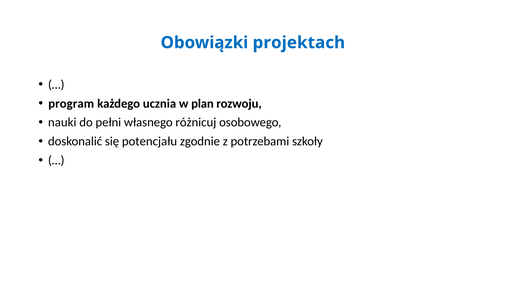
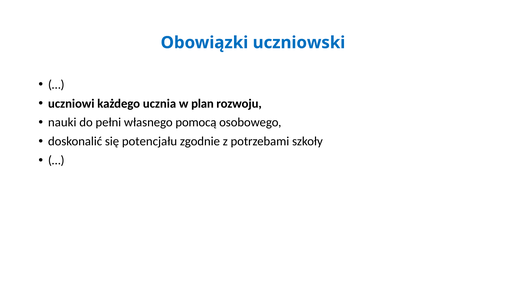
projektach: projektach -> uczniowski
program: program -> uczniowi
różnicuj: różnicuj -> pomocą
